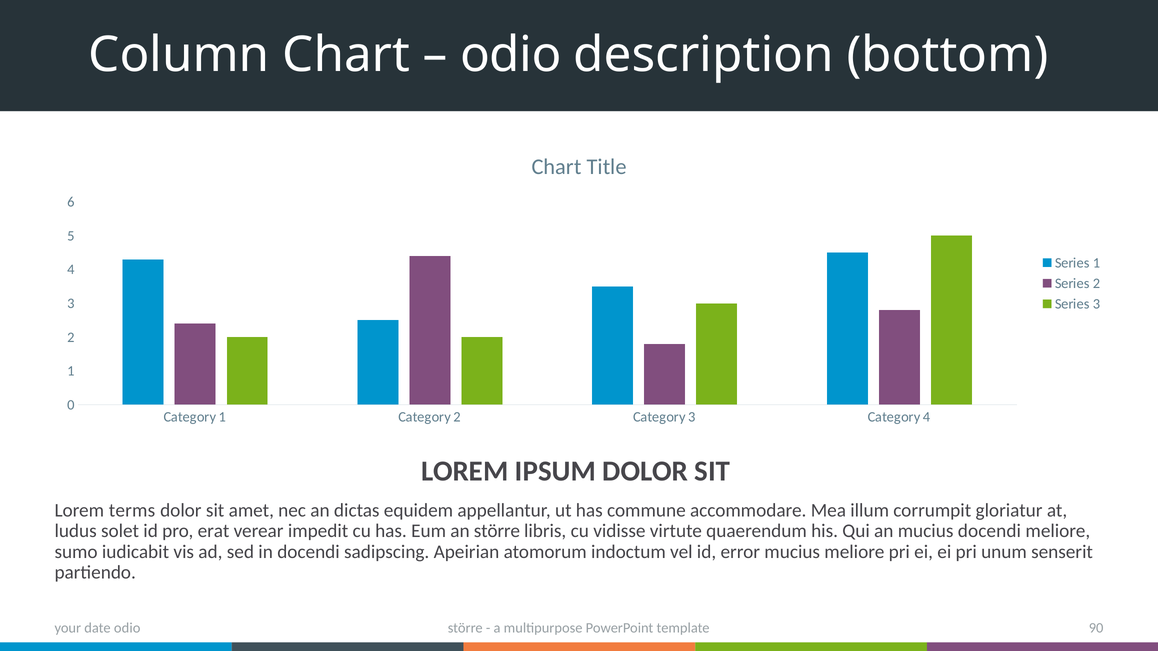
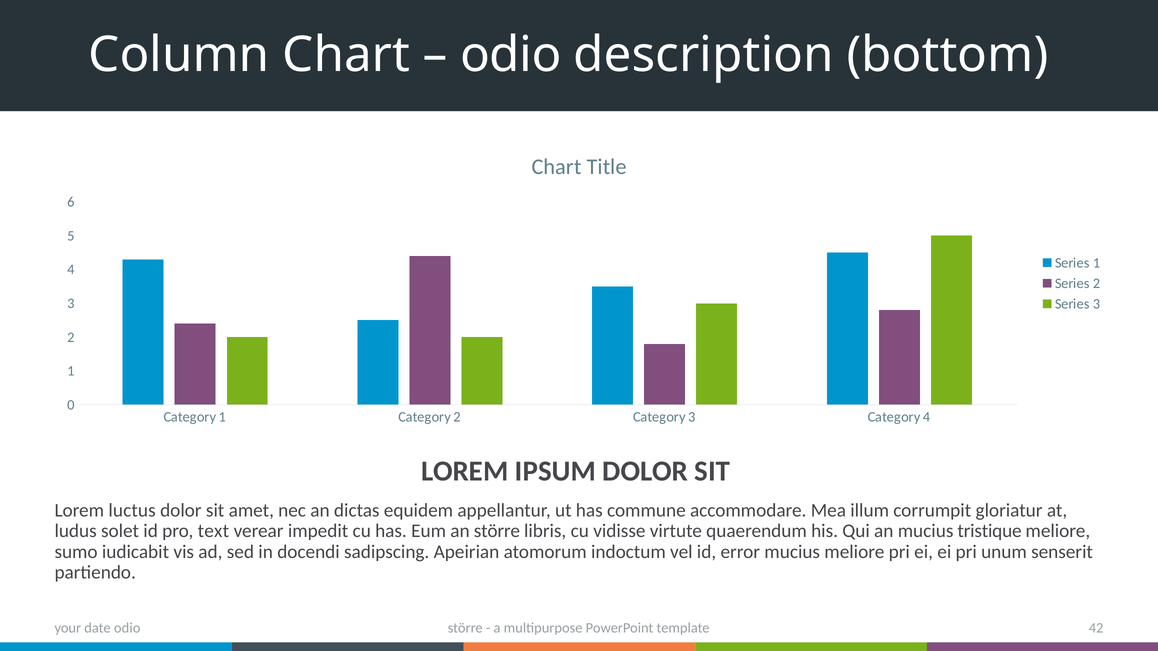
terms: terms -> luctus
erat: erat -> text
mucius docendi: docendi -> tristique
90: 90 -> 42
